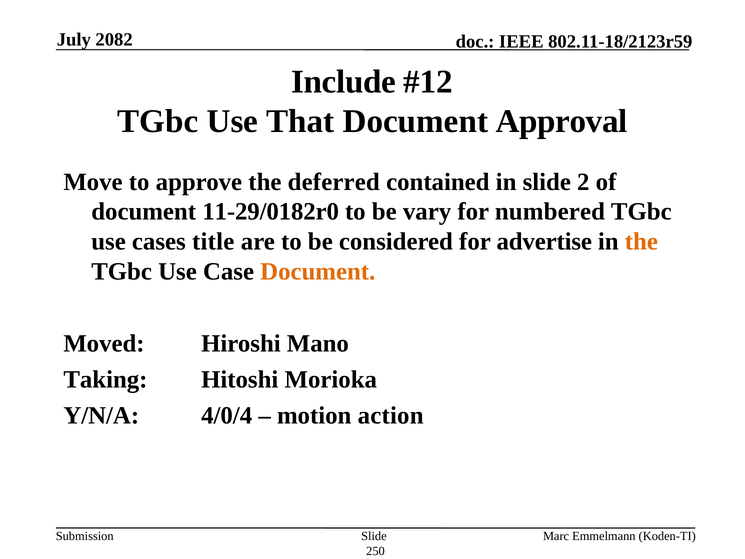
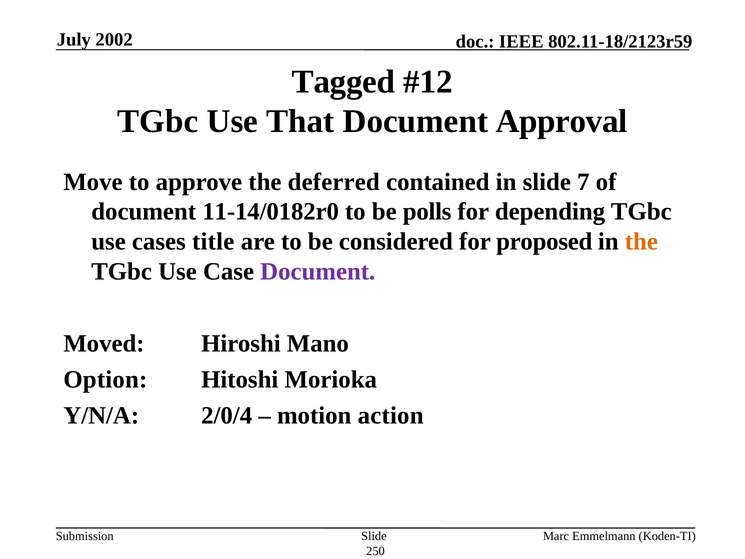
2082: 2082 -> 2002
Include: Include -> Tagged
2: 2 -> 7
11-29/0182r0: 11-29/0182r0 -> 11-14/0182r0
vary: vary -> polls
numbered: numbered -> depending
advertise: advertise -> proposed
Document at (318, 271) colour: orange -> purple
Taking: Taking -> Option
4/0/4: 4/0/4 -> 2/0/4
